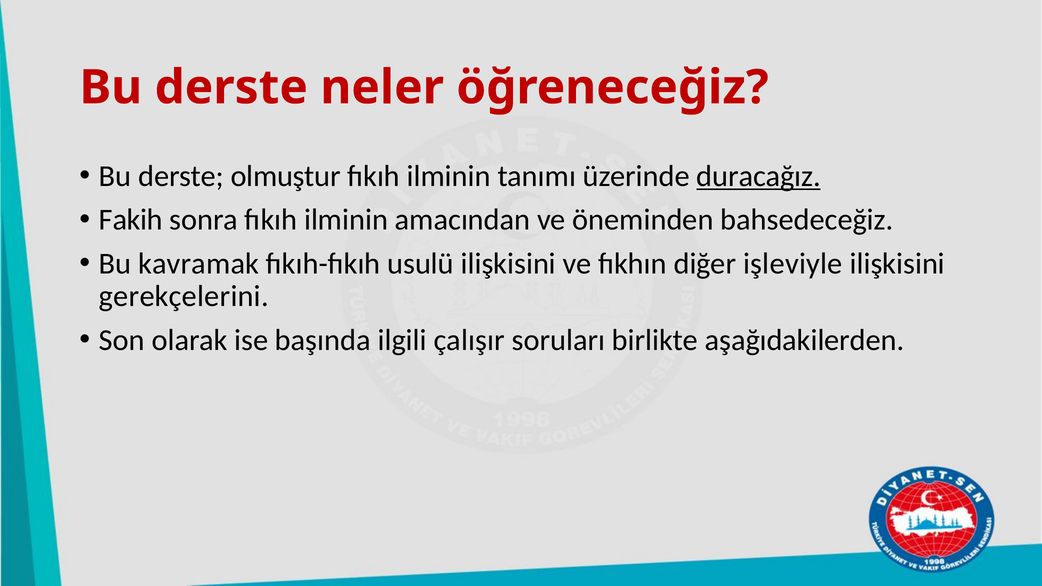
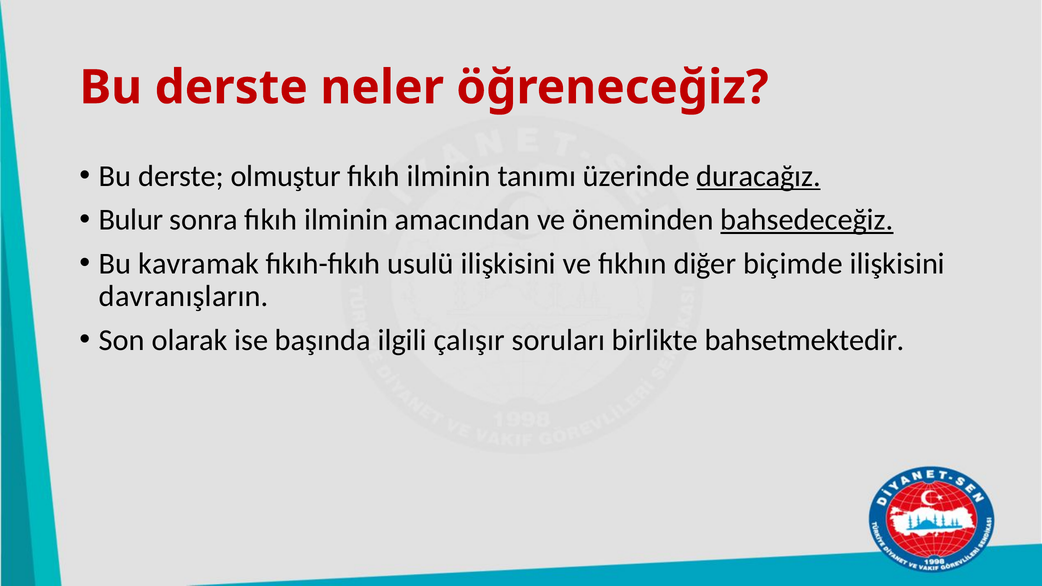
Fakih: Fakih -> Bulur
bahsedeceğiz underline: none -> present
işleviyle: işleviyle -> biçimde
gerekçelerini: gerekçelerini -> davranışların
aşağıdakilerden: aşağıdakilerden -> bahsetmektedir
